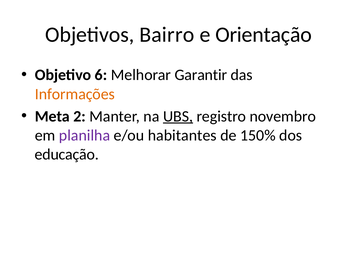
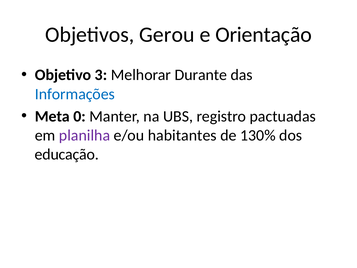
Bairro: Bairro -> Gerou
6: 6 -> 3
Garantir: Garantir -> Durante
Informações colour: orange -> blue
2: 2 -> 0
UBS underline: present -> none
novembro: novembro -> pactuadas
150%: 150% -> 130%
